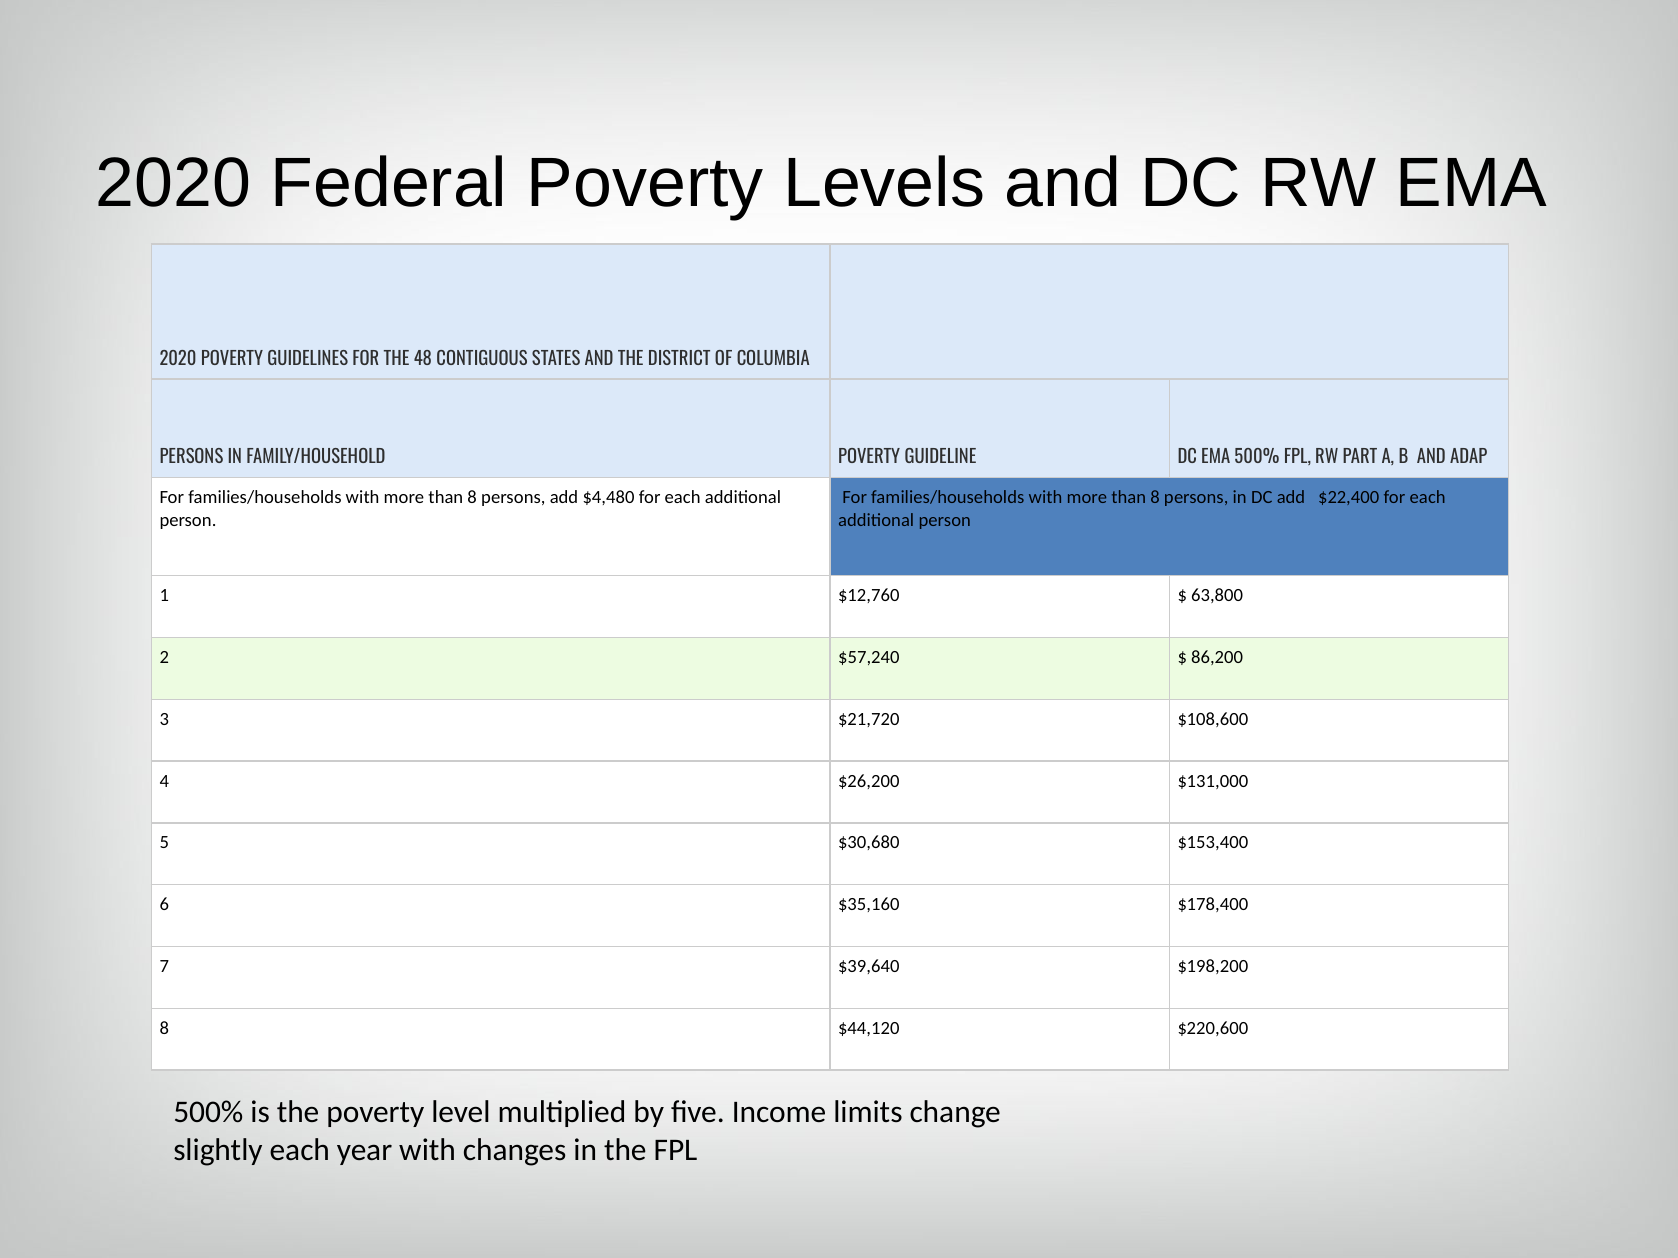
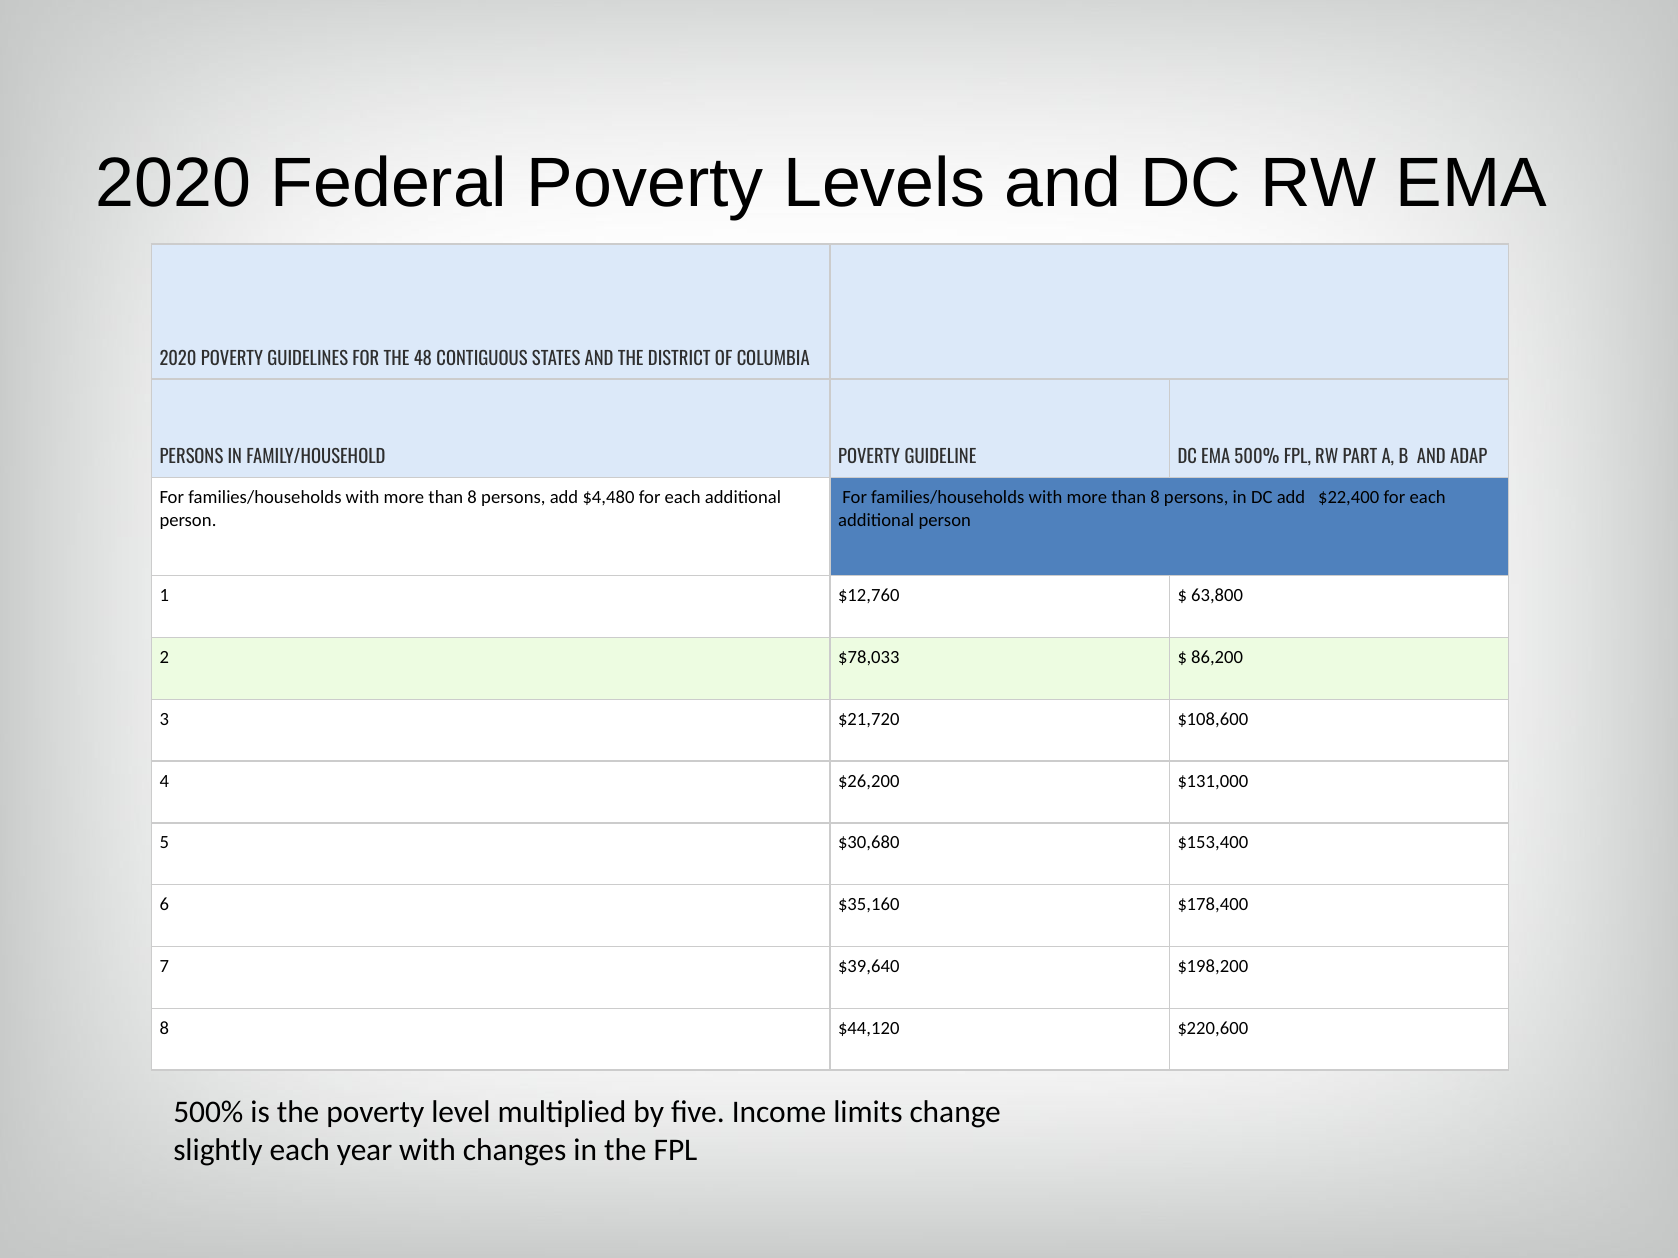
$57,240: $57,240 -> $78,033
